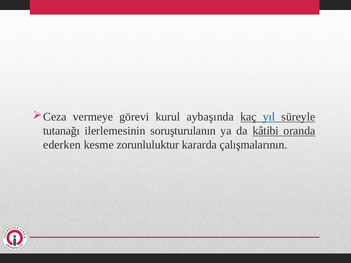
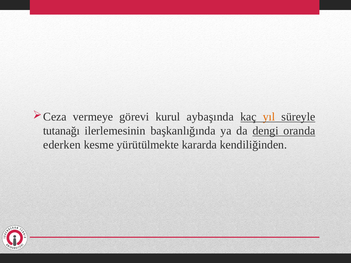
yıl colour: blue -> orange
soruşturulanın: soruşturulanın -> başkanlığında
kâtibi: kâtibi -> dengi
zorunluluktur: zorunluluktur -> yürütülmekte
çalışmalarının: çalışmalarının -> kendiliğinden
